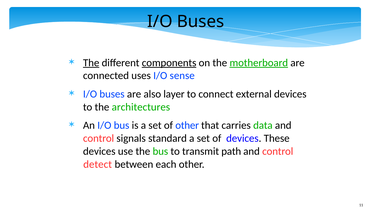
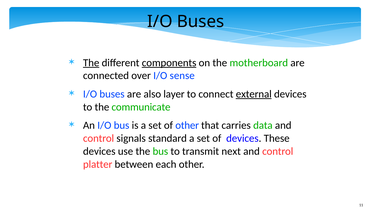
motherboard underline: present -> none
uses: uses -> over
external underline: none -> present
architectures: architectures -> communicate
path: path -> next
detect: detect -> platter
